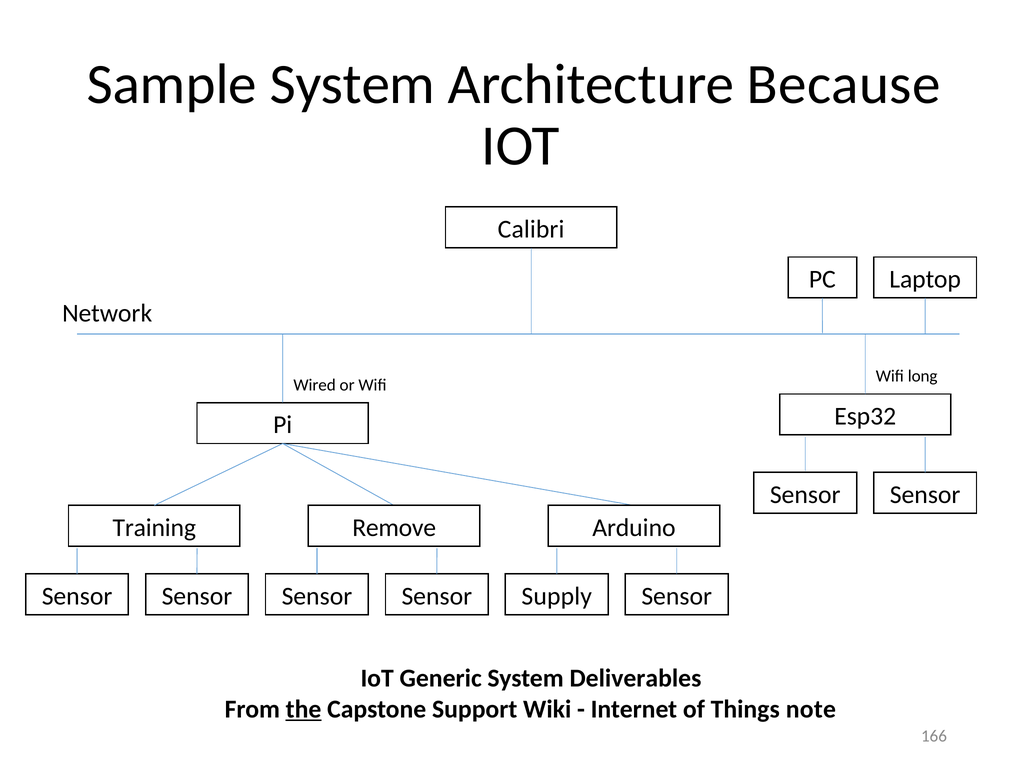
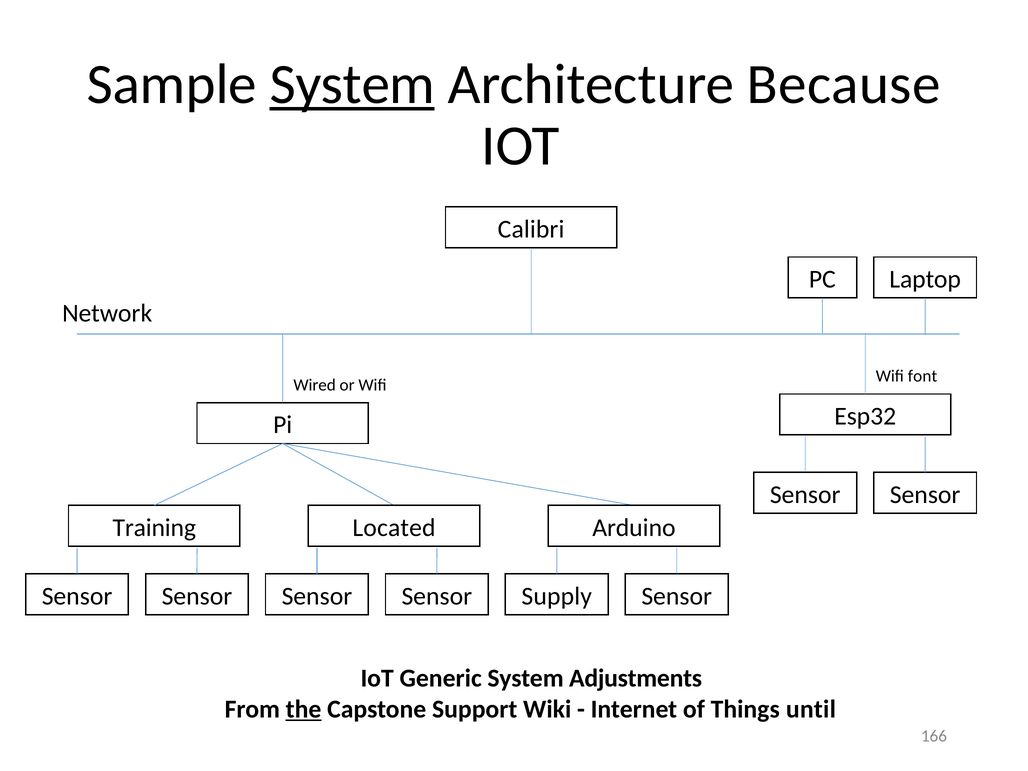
System at (352, 84) underline: none -> present
long: long -> font
Remove: Remove -> Located
Deliverables: Deliverables -> Adjustments
note: note -> until
